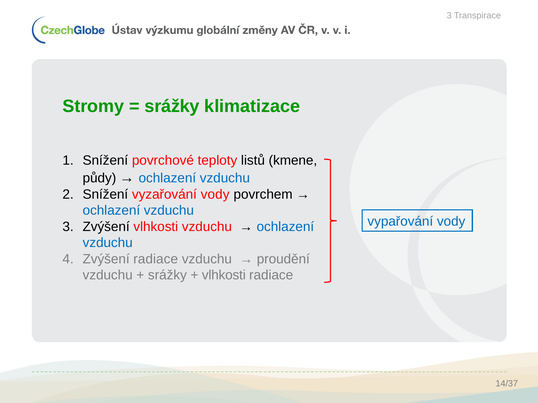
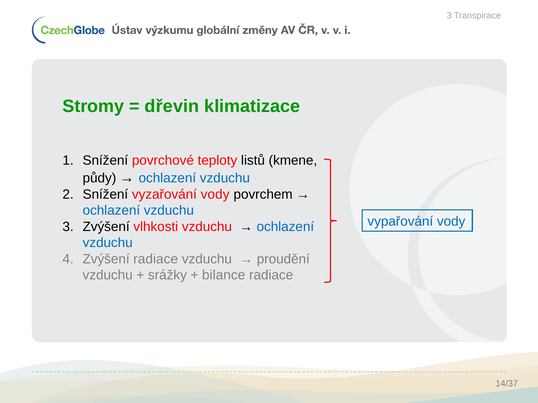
srážky at (172, 106): srážky -> dřevin
vlhkosti at (224, 275): vlhkosti -> bilance
